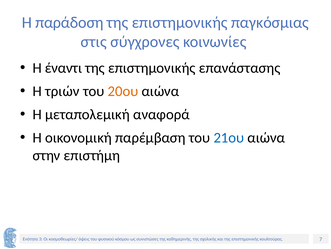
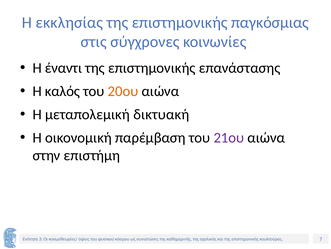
παράδοση: παράδοση -> εκκλησίας
τριών: τριών -> καλός
αναφορά: αναφορά -> δικτυακή
21ου colour: blue -> purple
